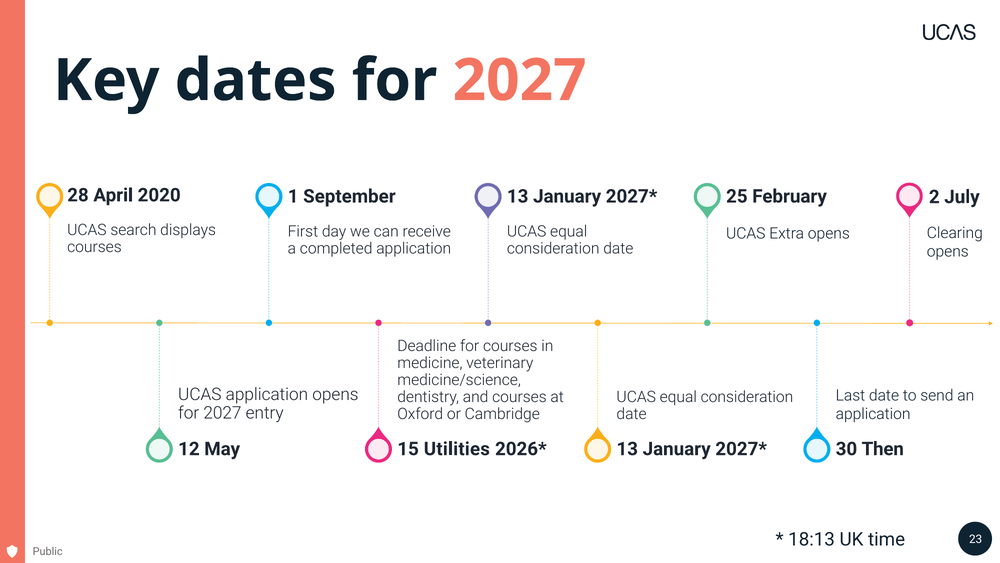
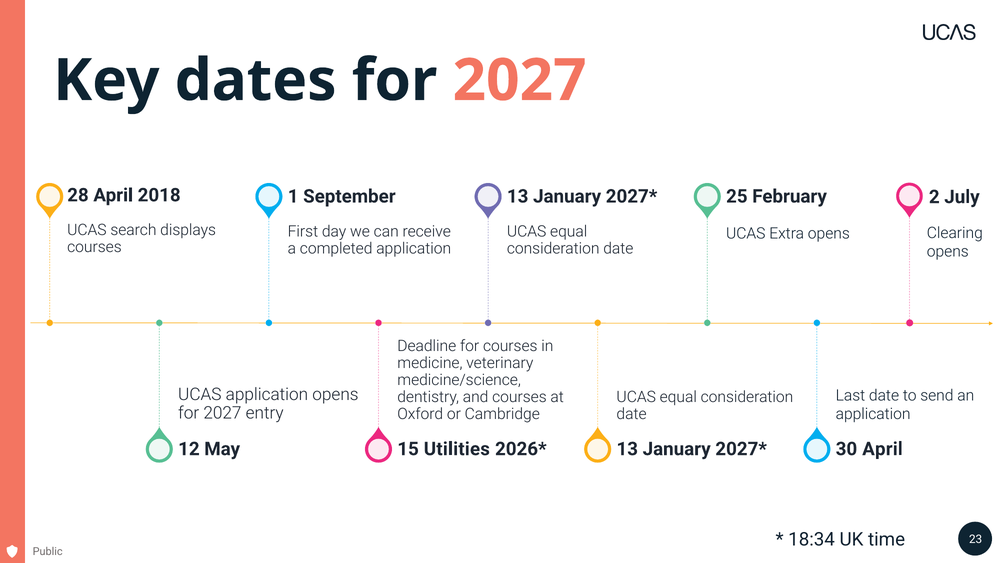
2020: 2020 -> 2018
30 Then: Then -> April
18:13: 18:13 -> 18:34
